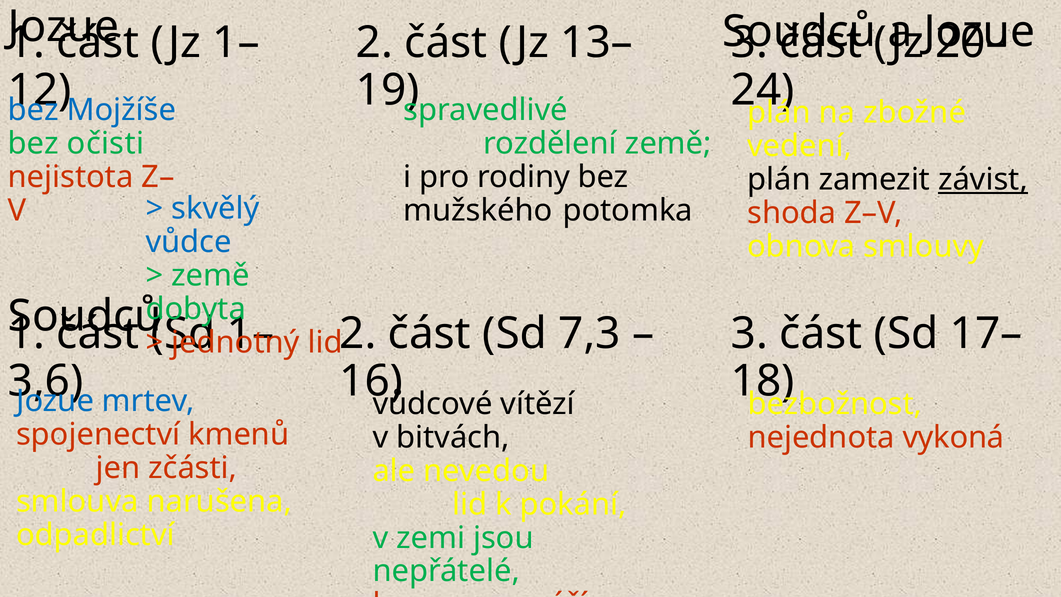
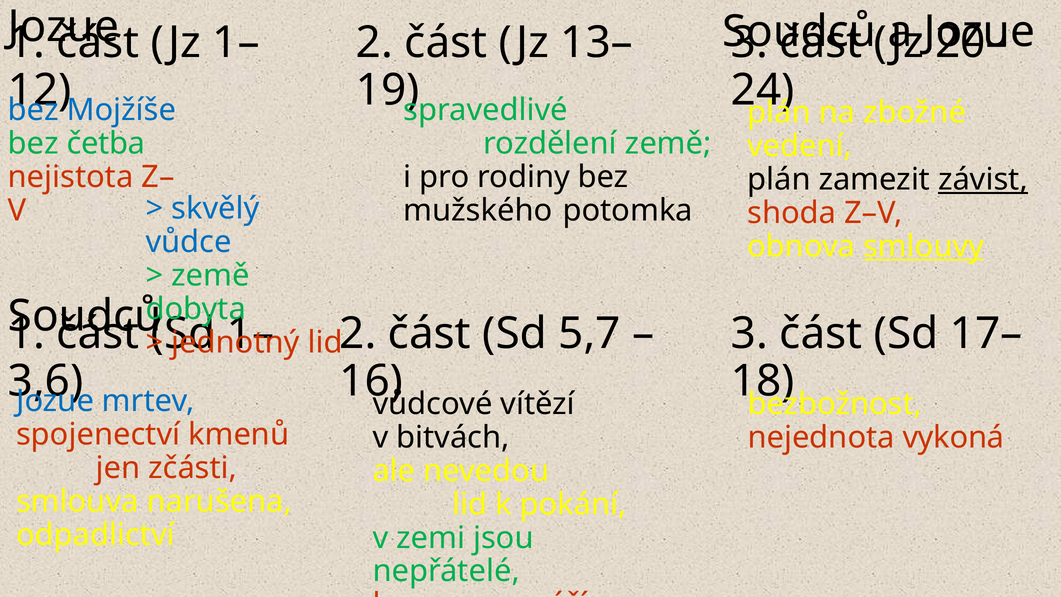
očisti: očisti -> četba
smlouvy underline: none -> present
7,3: 7,3 -> 5,7
